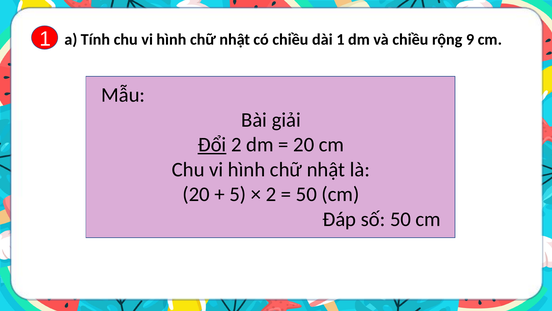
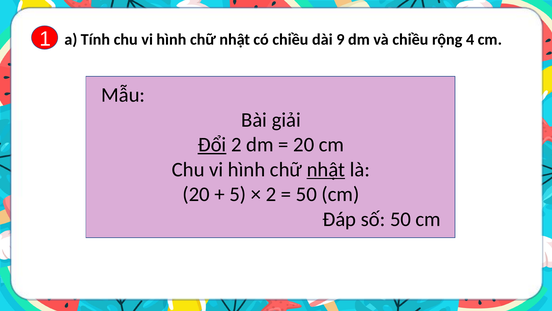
dài 1: 1 -> 9
9: 9 -> 4
nhật at (326, 169) underline: none -> present
